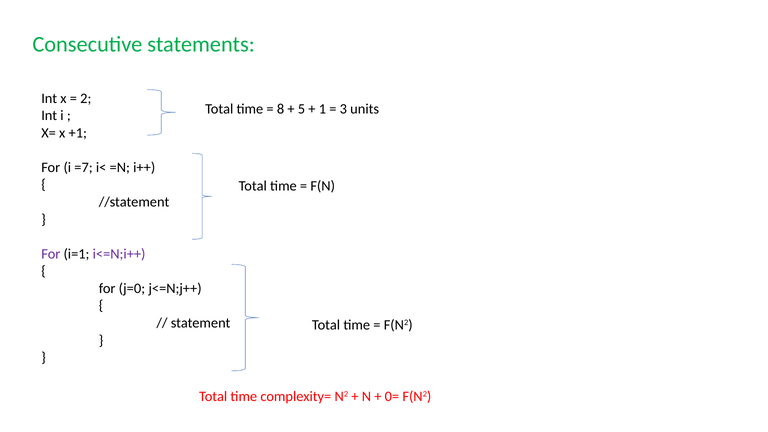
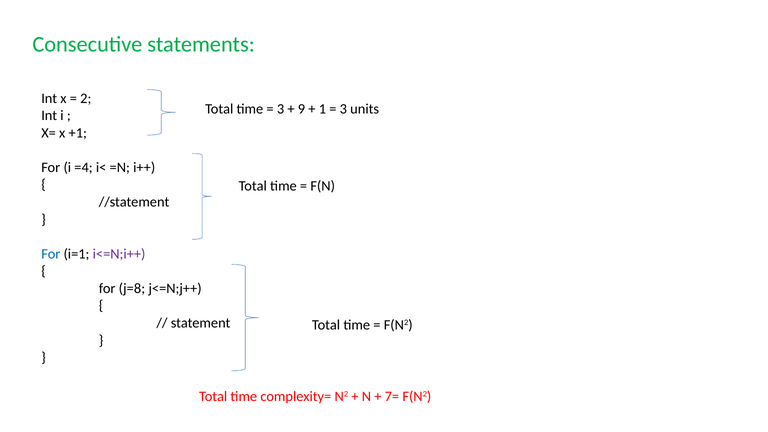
8 at (281, 109): 8 -> 3
5: 5 -> 9
=7: =7 -> =4
For at (51, 254) colour: purple -> blue
j=0: j=0 -> j=8
0=: 0= -> 7=
